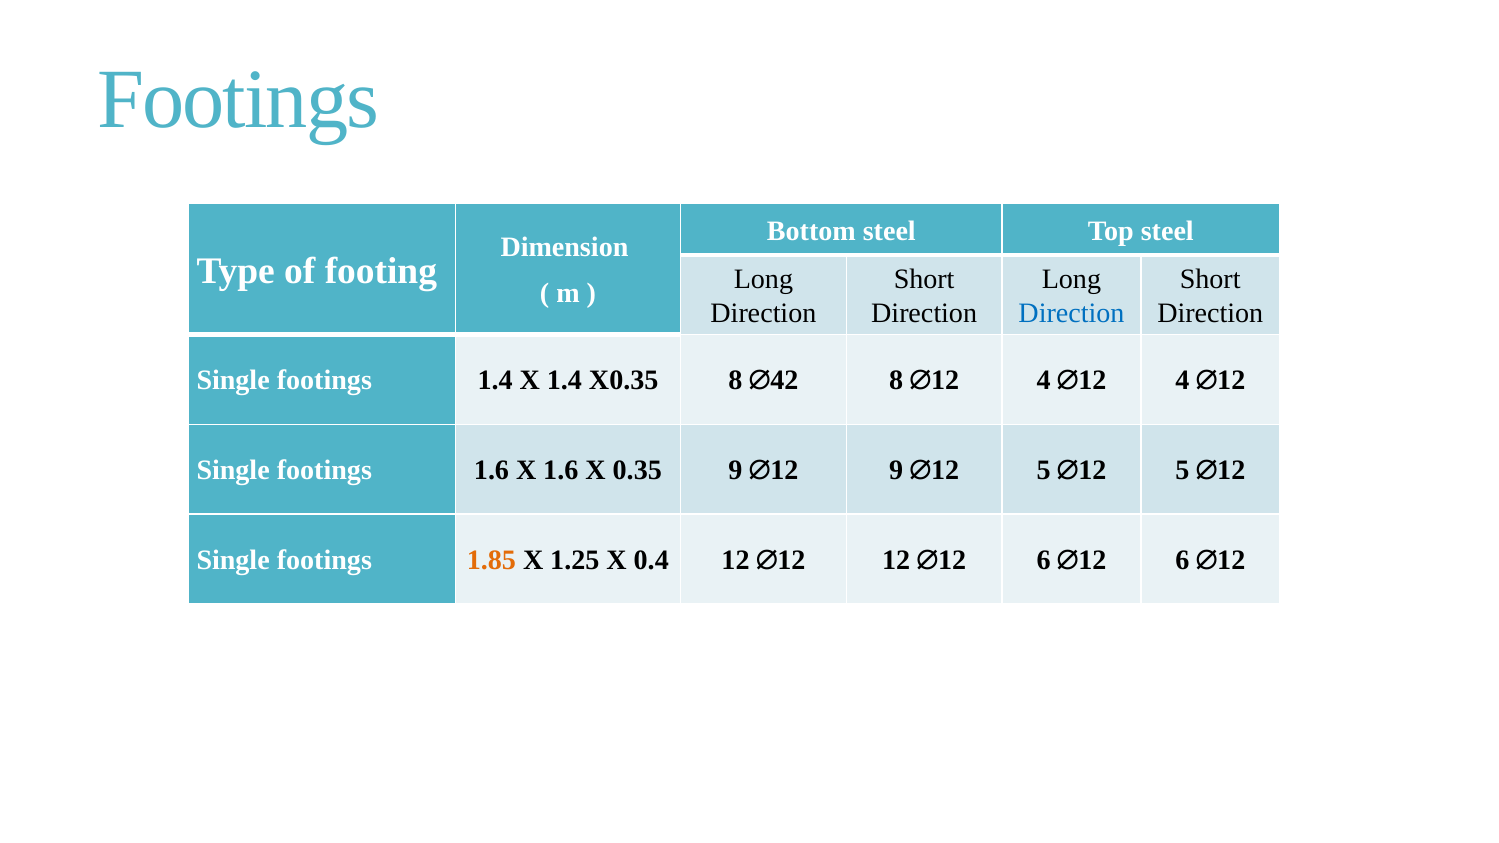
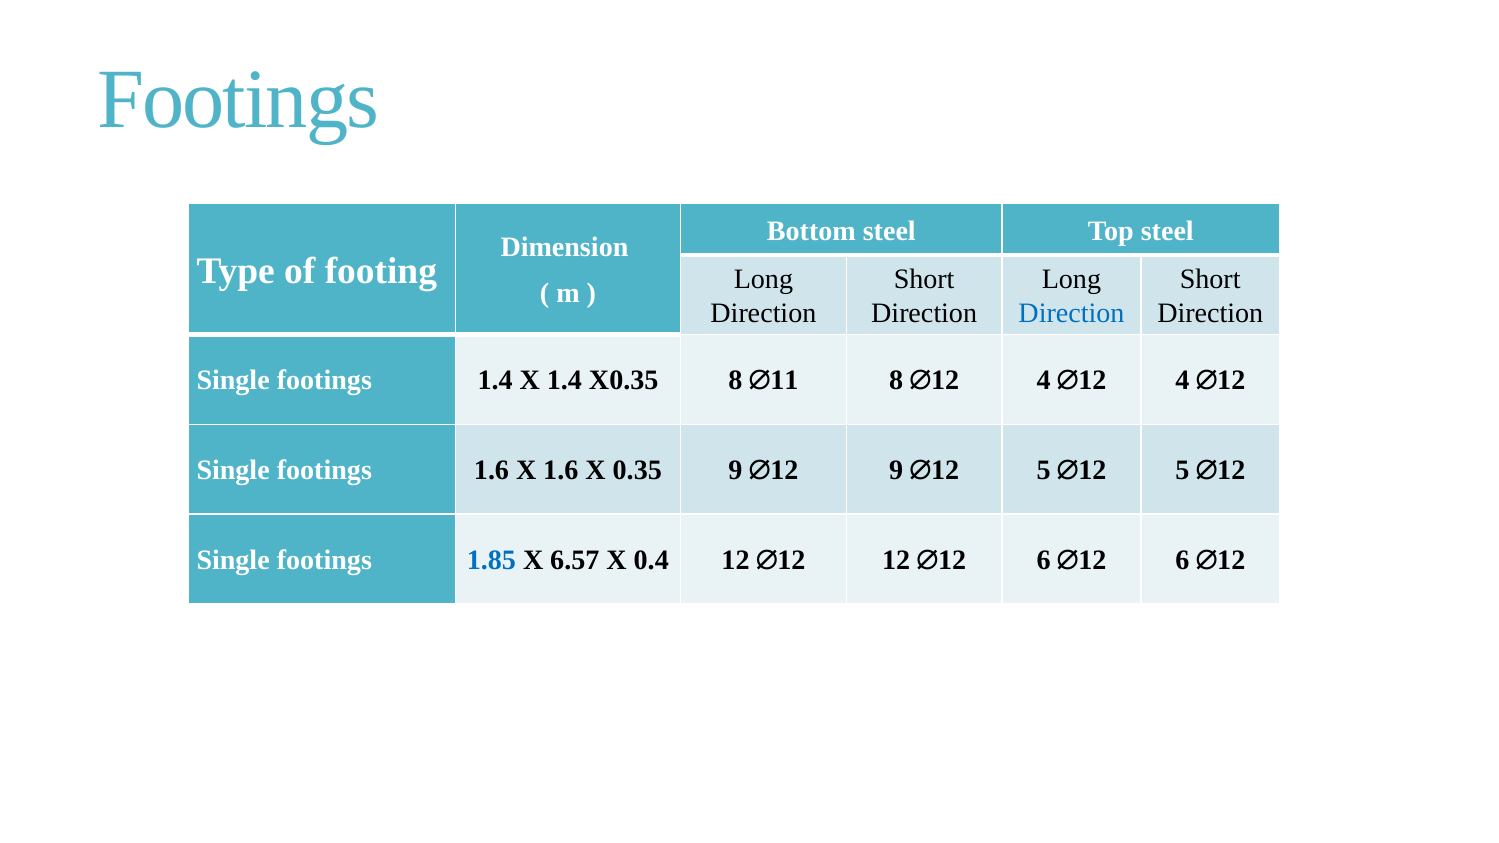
42: 42 -> 11
1.85 colour: orange -> blue
1.25: 1.25 -> 6.57
